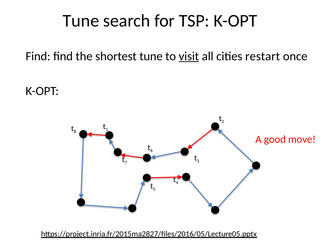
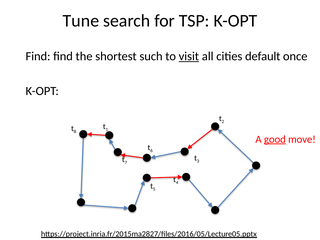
shortest tune: tune -> such
restart: restart -> default
good underline: none -> present
